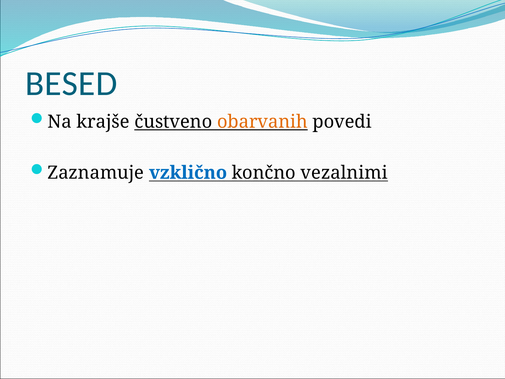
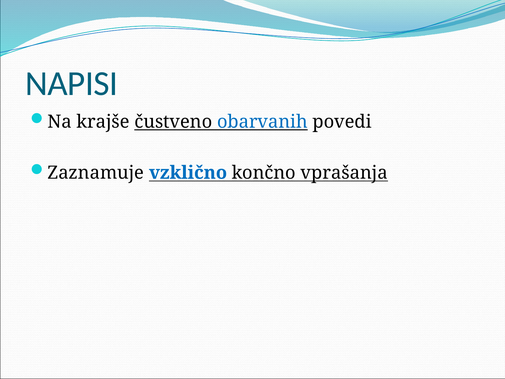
BESED: BESED -> NAPISI
obarvanih colour: orange -> blue
vezalnimi: vezalnimi -> vprašanja
